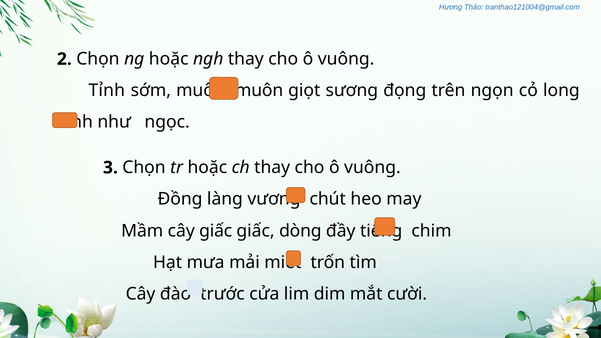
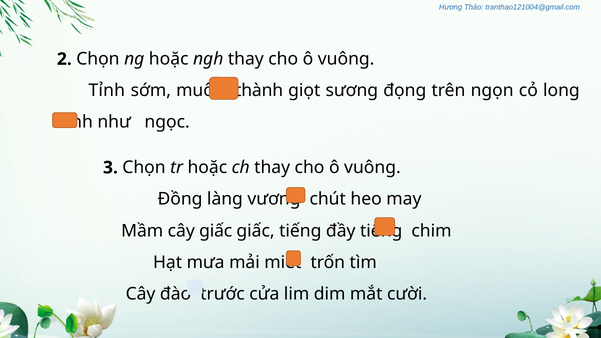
muôn at (259, 91): muôn -> thành
giấc dòng: dòng -> tiếng
